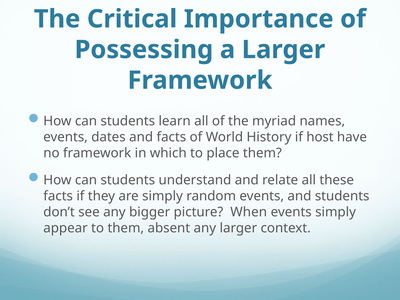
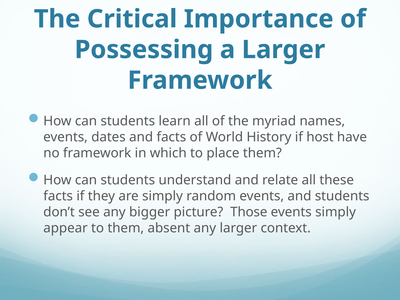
When: When -> Those
